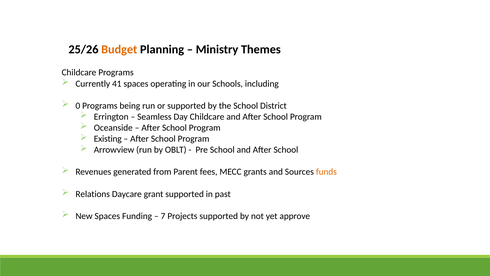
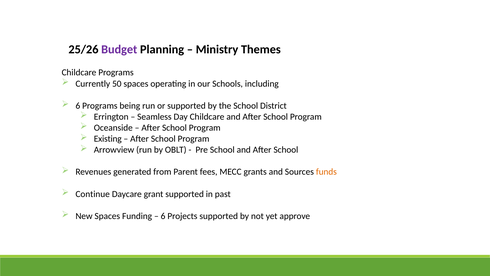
Budget colour: orange -> purple
41: 41 -> 50
0 at (78, 106): 0 -> 6
Relations: Relations -> Continue
7 at (163, 216): 7 -> 6
